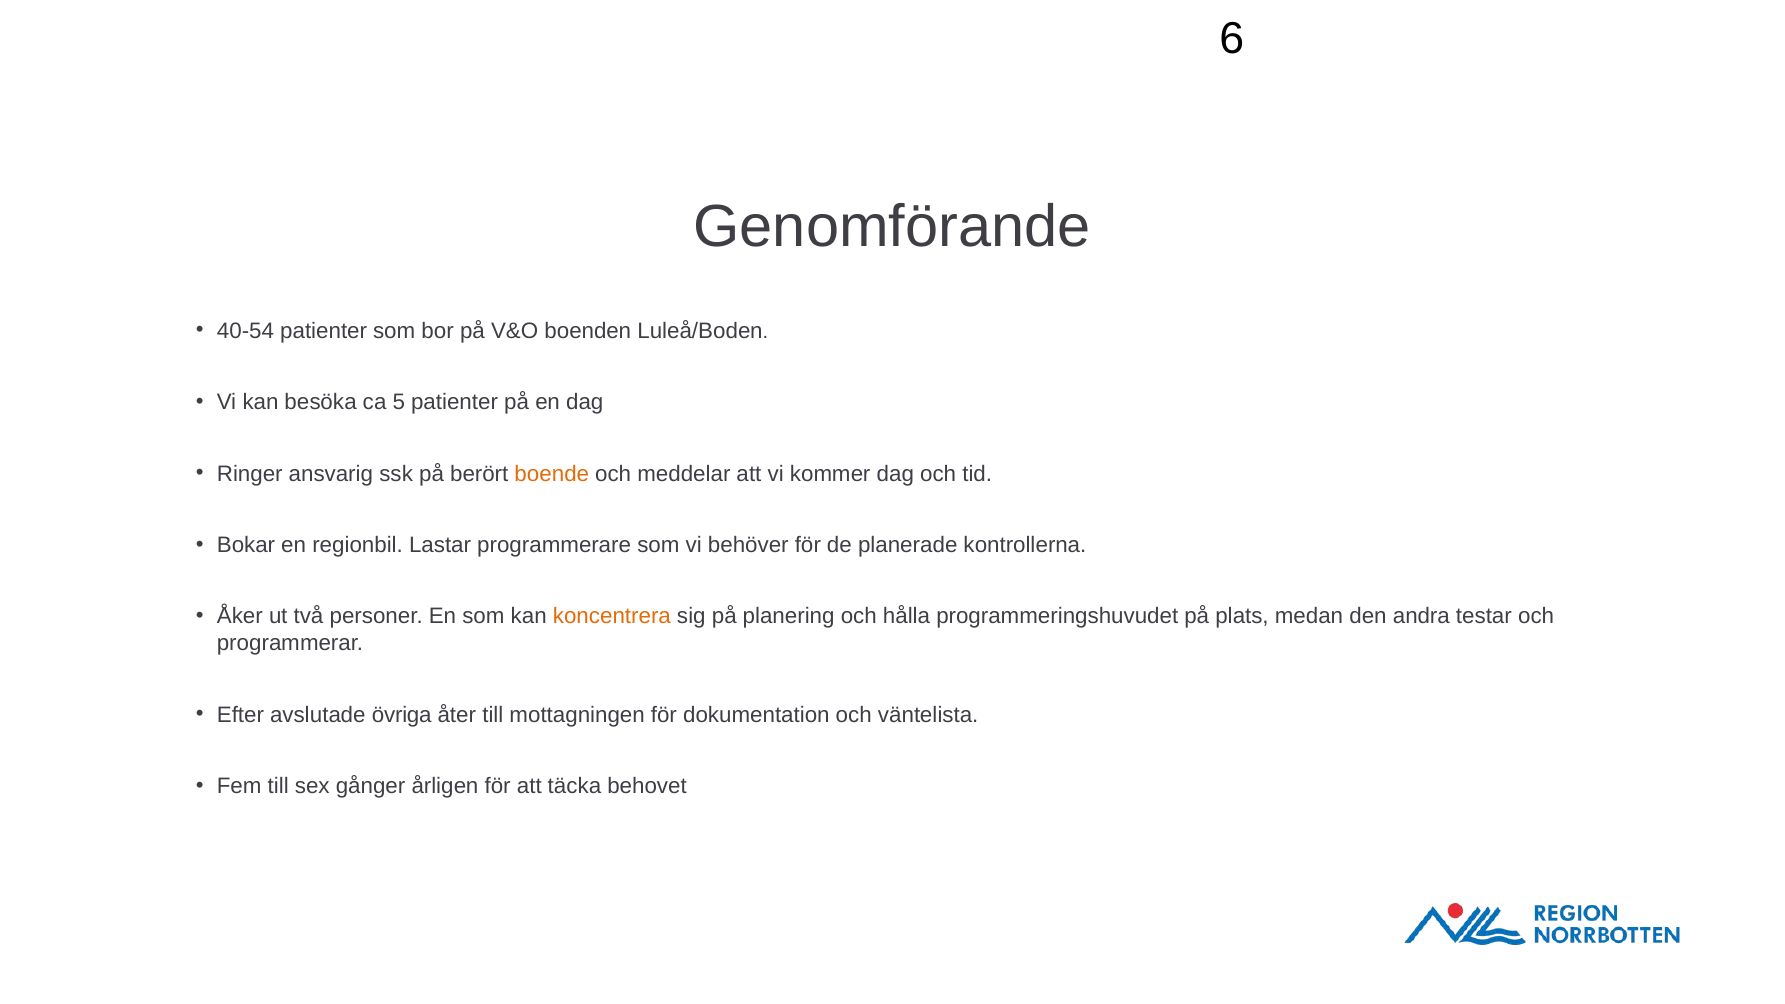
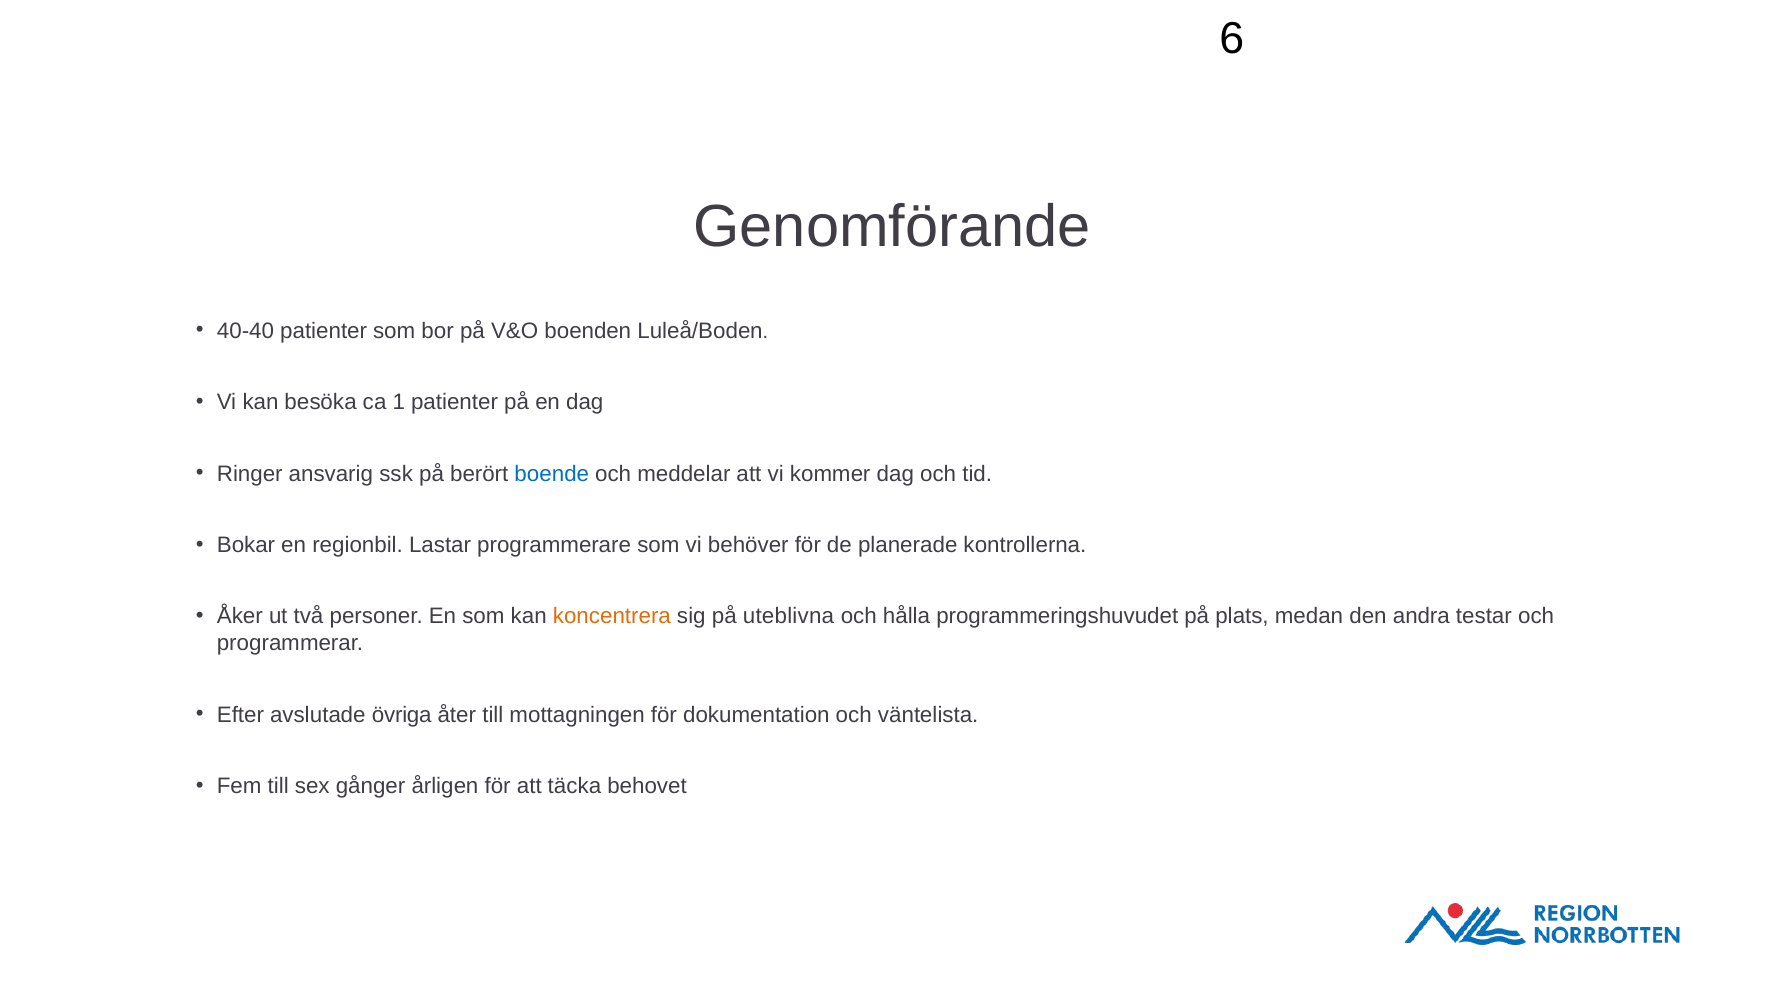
40-54: 40-54 -> 40-40
5: 5 -> 1
boende colour: orange -> blue
planering: planering -> uteblivna
